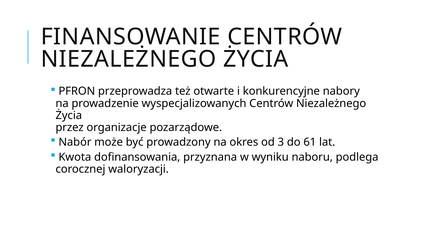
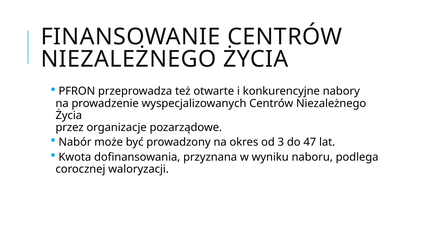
61: 61 -> 47
